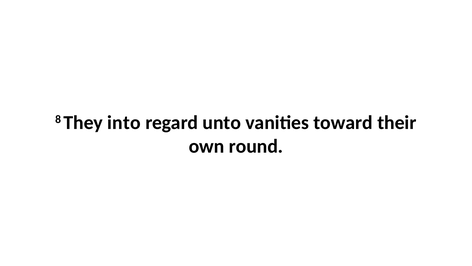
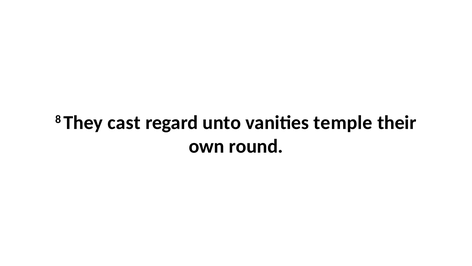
into: into -> cast
toward: toward -> temple
